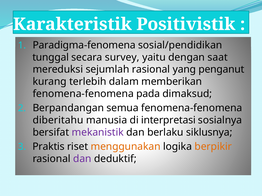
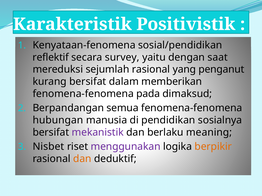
Paradigma-fenomena: Paradigma-fenomena -> Kenyataan-fenomena
tunggal: tunggal -> reflektif
kurang terlebih: terlebih -> bersifat
diberitahu: diberitahu -> hubungan
interpretasi: interpretasi -> pendidikan
siklusnya: siklusnya -> meaning
Praktis: Praktis -> Nisbet
menggunakan colour: orange -> purple
dan at (82, 159) colour: purple -> orange
